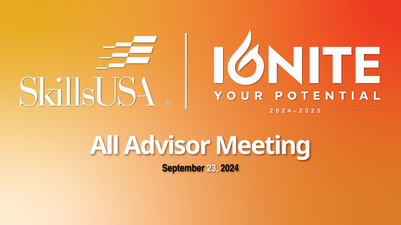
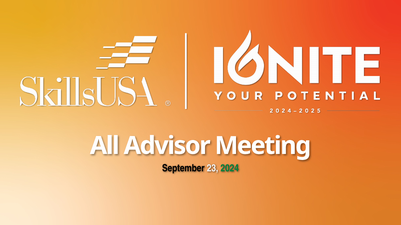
2024 colour: black -> green
